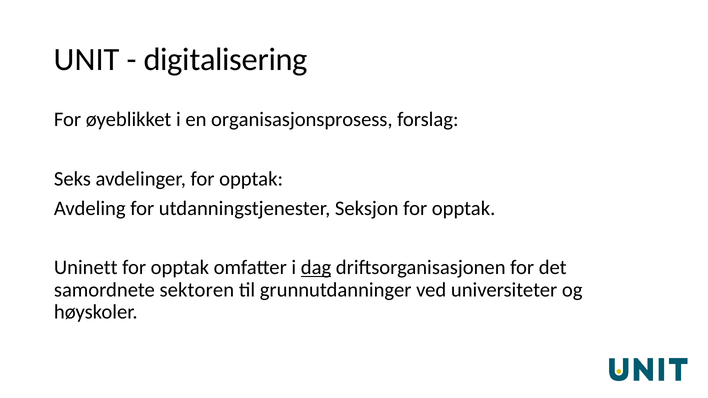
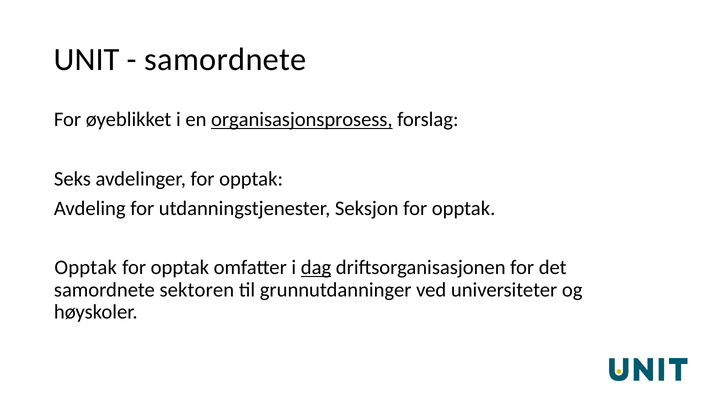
digitalisering at (226, 59): digitalisering -> samordnete
organisasjonsprosess underline: none -> present
Uninett at (86, 268): Uninett -> Opptak
